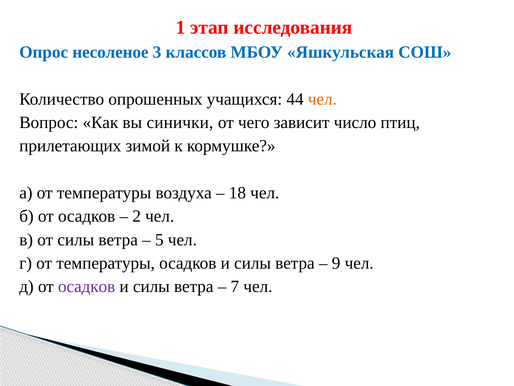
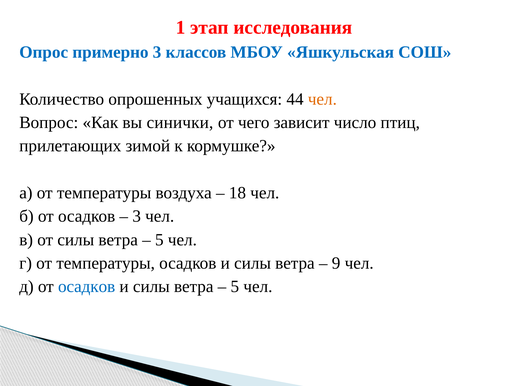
несоленое: несоленое -> примерно
2 at (137, 216): 2 -> 3
осадков at (87, 286) colour: purple -> blue
7 at (235, 286): 7 -> 5
